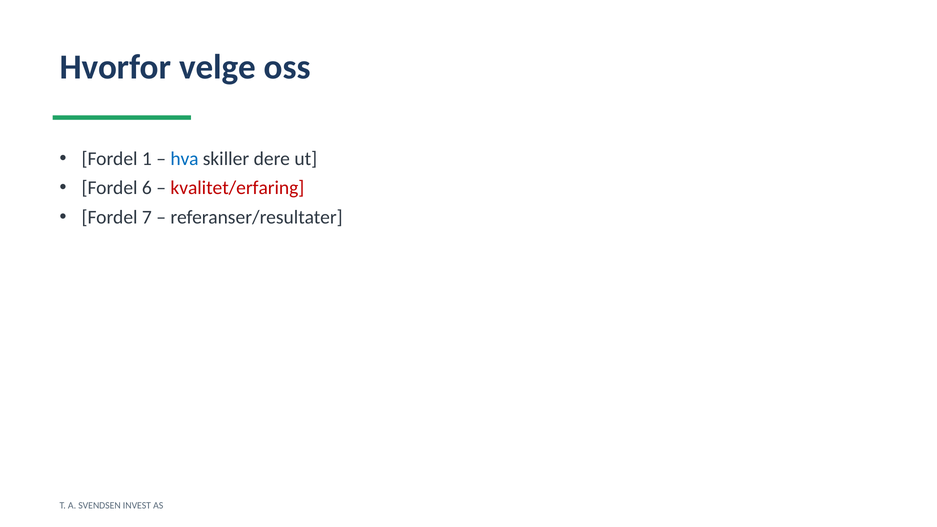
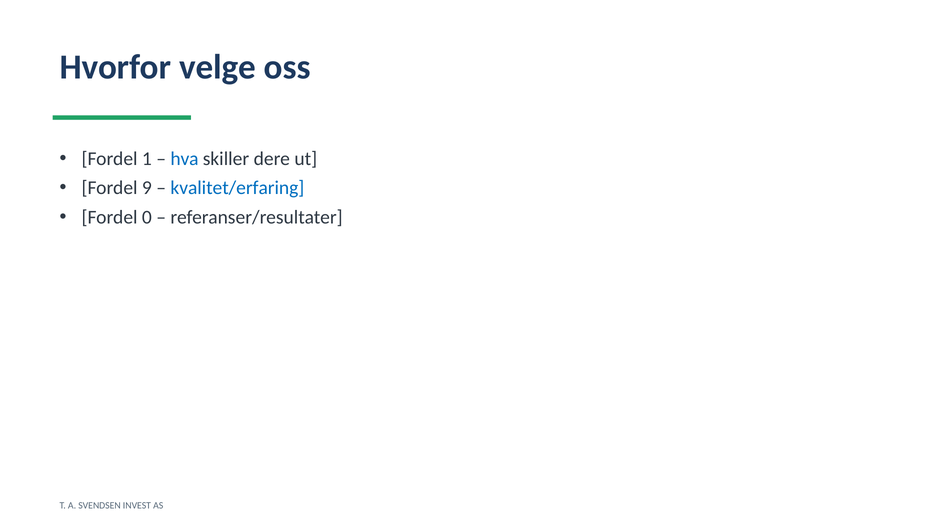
6: 6 -> 9
kvalitet/erfaring colour: red -> blue
7: 7 -> 0
